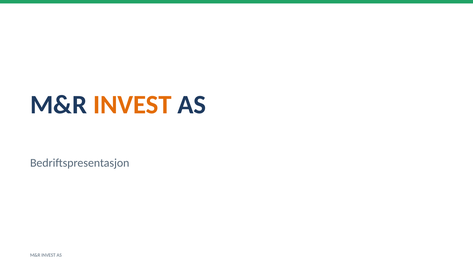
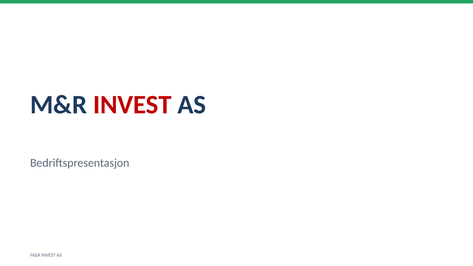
INVEST at (132, 105) colour: orange -> red
